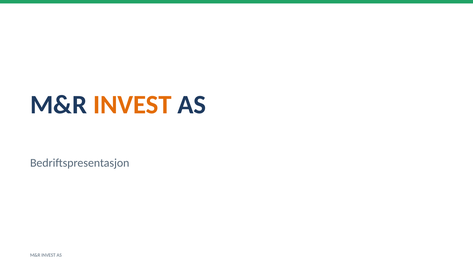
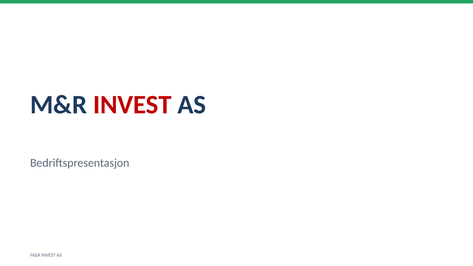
INVEST at (132, 105) colour: orange -> red
